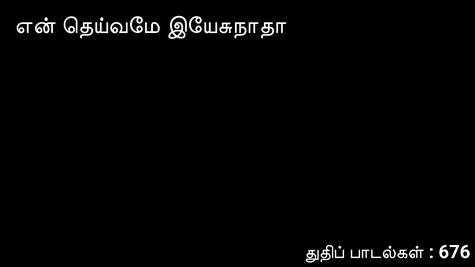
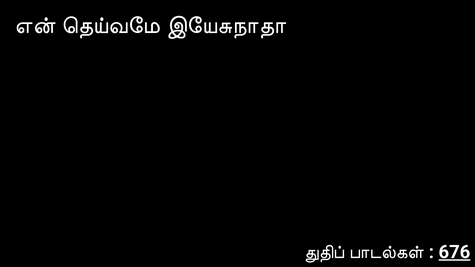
676 underline: none -> present
